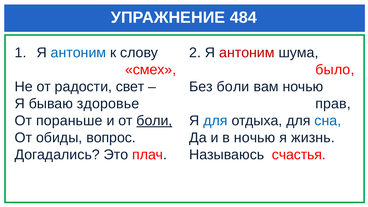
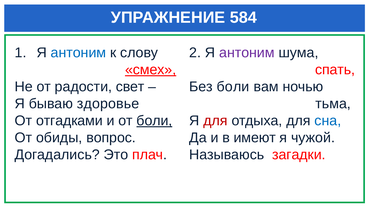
484: 484 -> 584
антоним at (247, 53) colour: red -> purple
смех underline: none -> present
было: было -> спать
прав: прав -> тьма
пораньше: пораньше -> отгадками
для at (216, 121) colour: blue -> red
в ночью: ночью -> имеют
жизнь: жизнь -> чужой
счастья: счастья -> загадки
